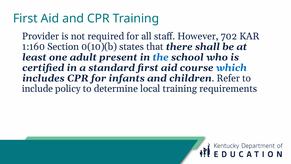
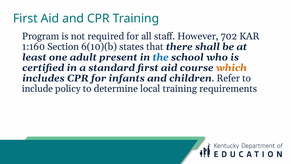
Provider: Provider -> Program
0(10)(b: 0(10)(b -> 6(10)(b
which colour: blue -> orange
